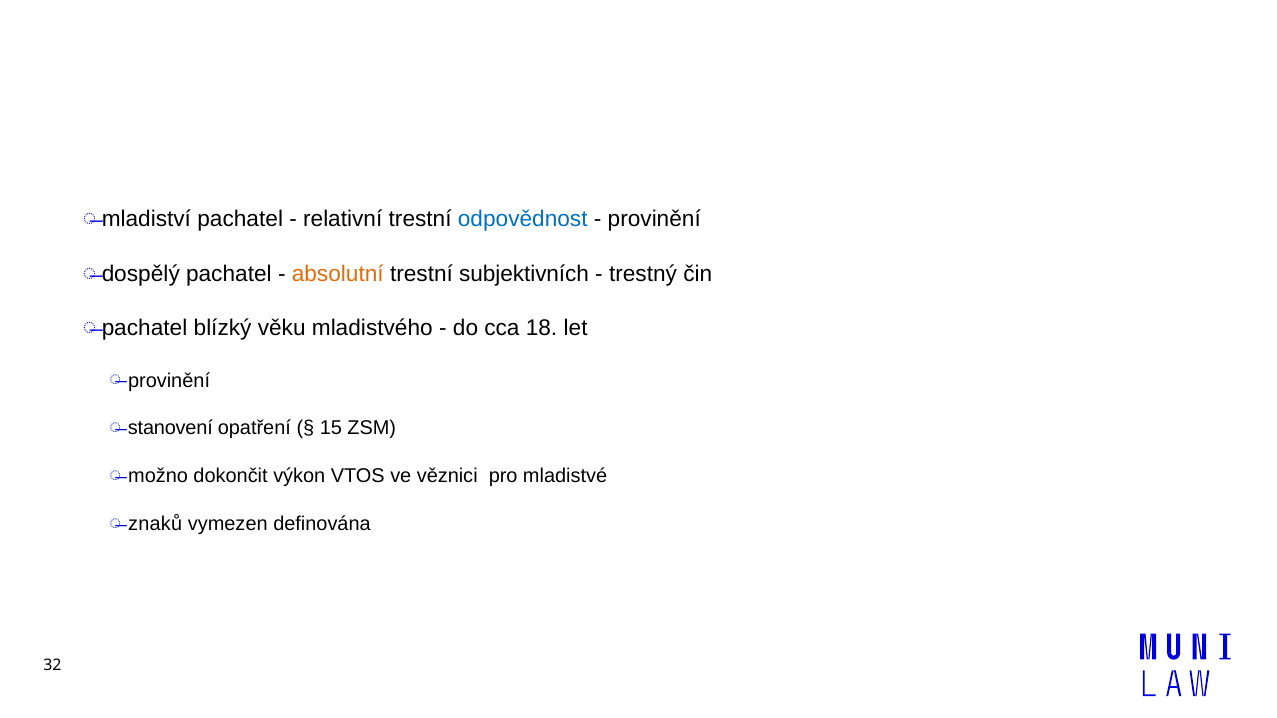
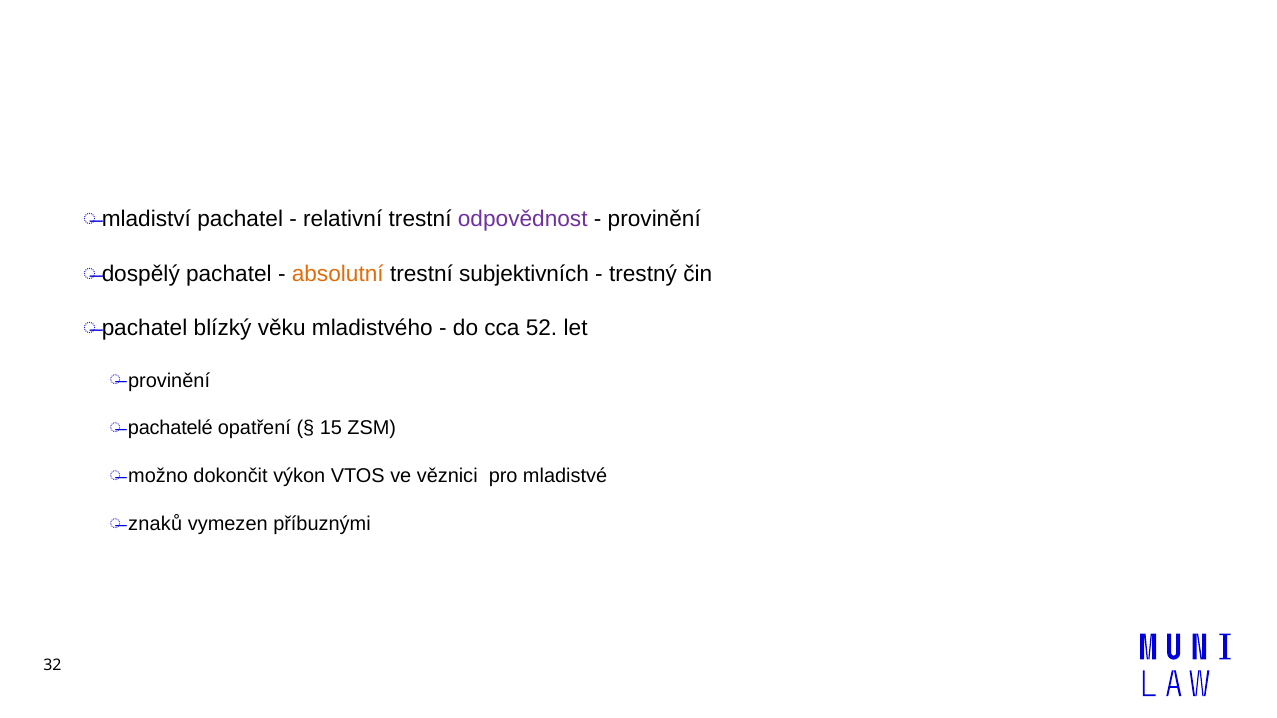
odpovědnost colour: blue -> purple
18: 18 -> 52
stanovení: stanovení -> pachatelé
definována: definována -> příbuznými
